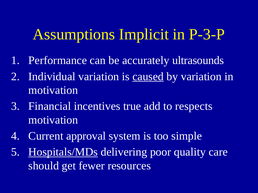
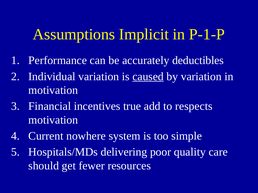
P-3-P: P-3-P -> P-1-P
ultrasounds: ultrasounds -> deductibles
approval: approval -> nowhere
Hospitals/MDs underline: present -> none
